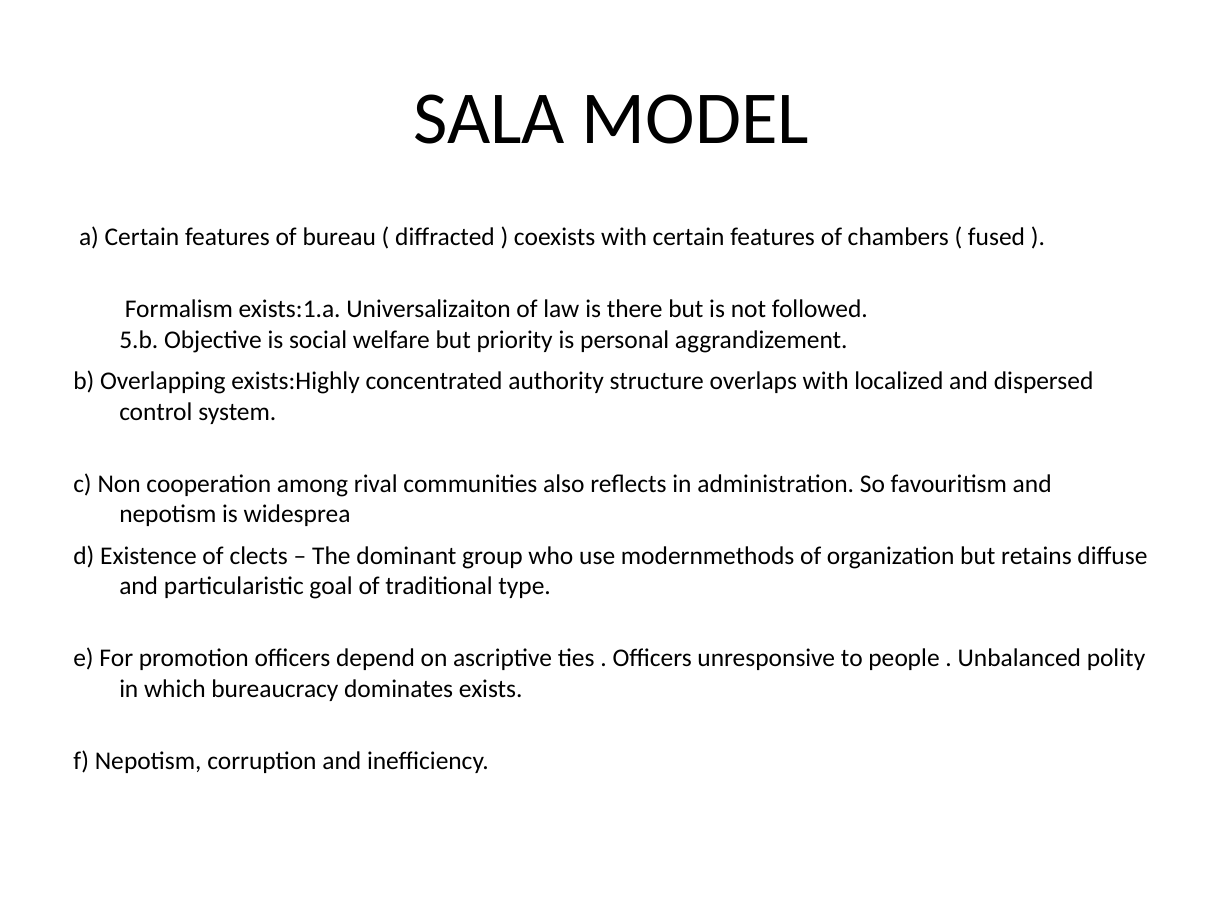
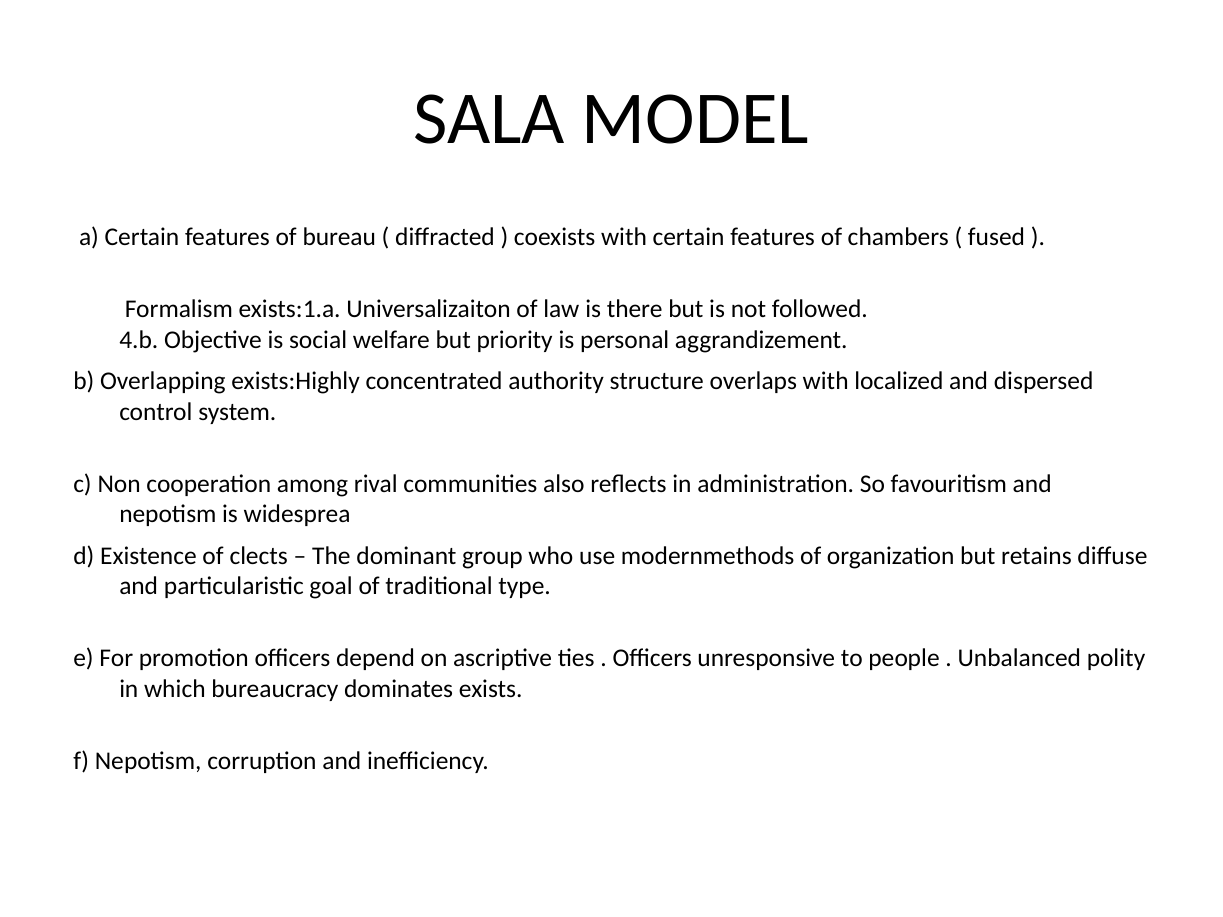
5.b: 5.b -> 4.b
